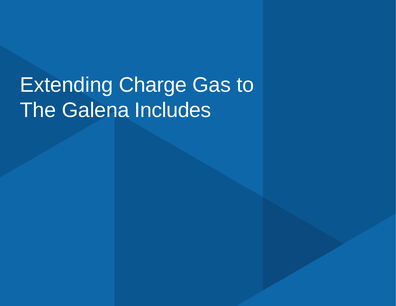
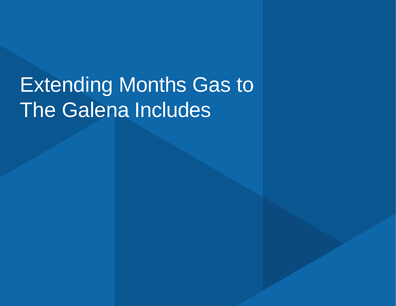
Charge: Charge -> Months
